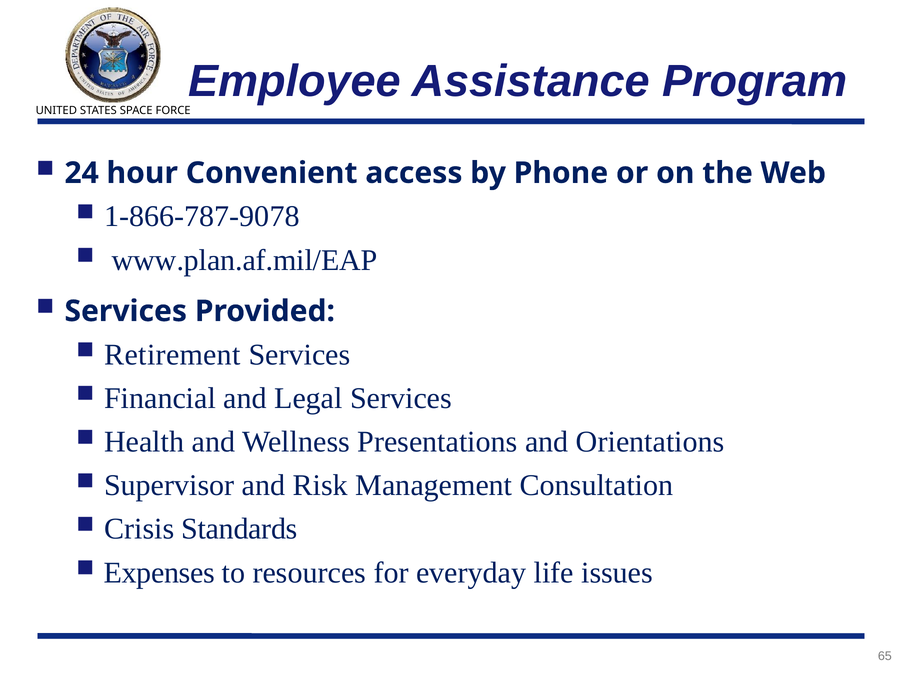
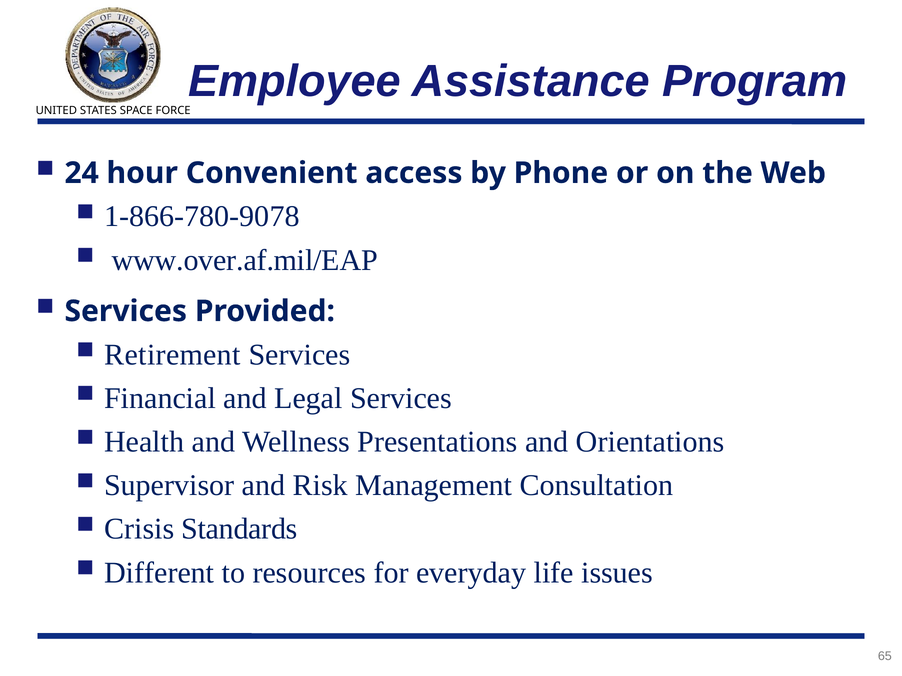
1-866-787-9078: 1-866-787-9078 -> 1-866-780-9078
www.plan.af.mil/EAP: www.plan.af.mil/EAP -> www.over.af.mil/EAP
Expenses: Expenses -> Different
